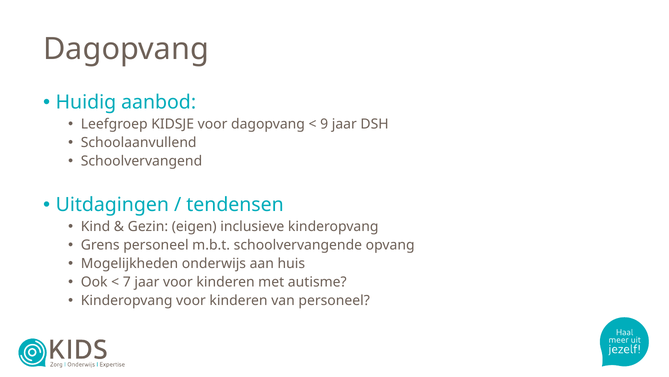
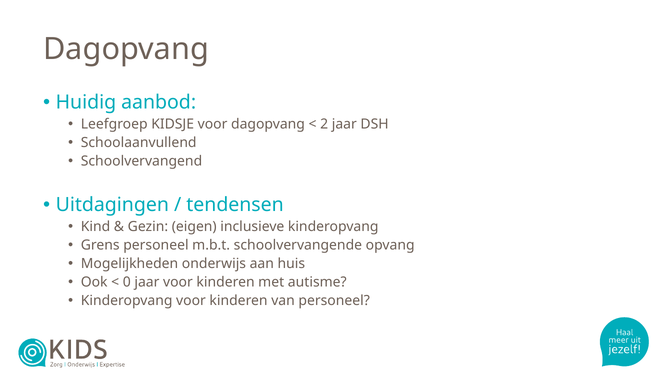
9: 9 -> 2
7: 7 -> 0
